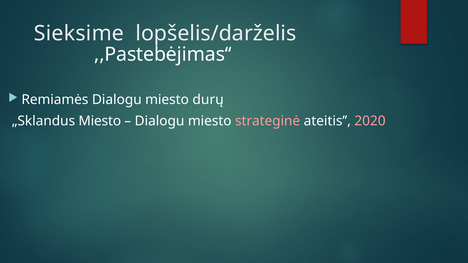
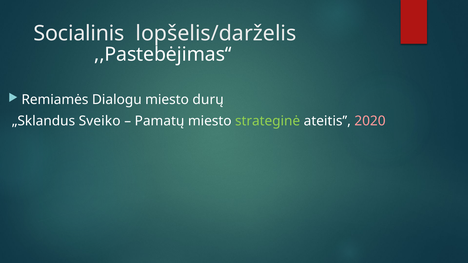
Sieksime: Sieksime -> Socialinis
„Sklandus Miesto: Miesto -> Sveiko
Dialogu at (160, 121): Dialogu -> Pamatų
strateginė colour: pink -> light green
